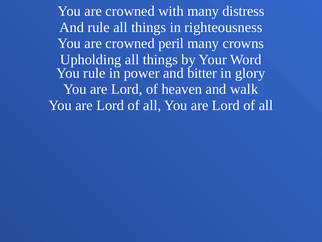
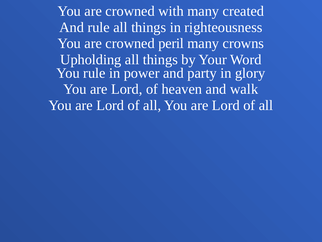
distress: distress -> created
bitter: bitter -> party
